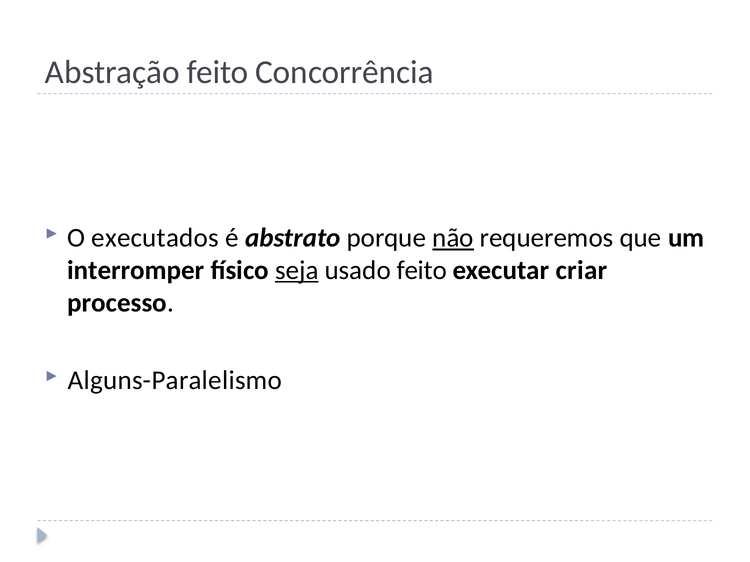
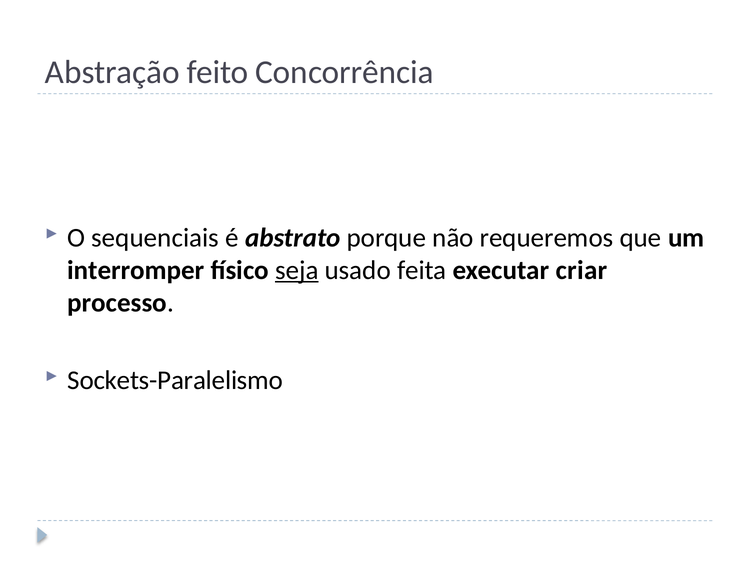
executados: executados -> sequenciais
não underline: present -> none
usado feito: feito -> feita
Alguns-Paralelismo: Alguns-Paralelismo -> Sockets-Paralelismo
